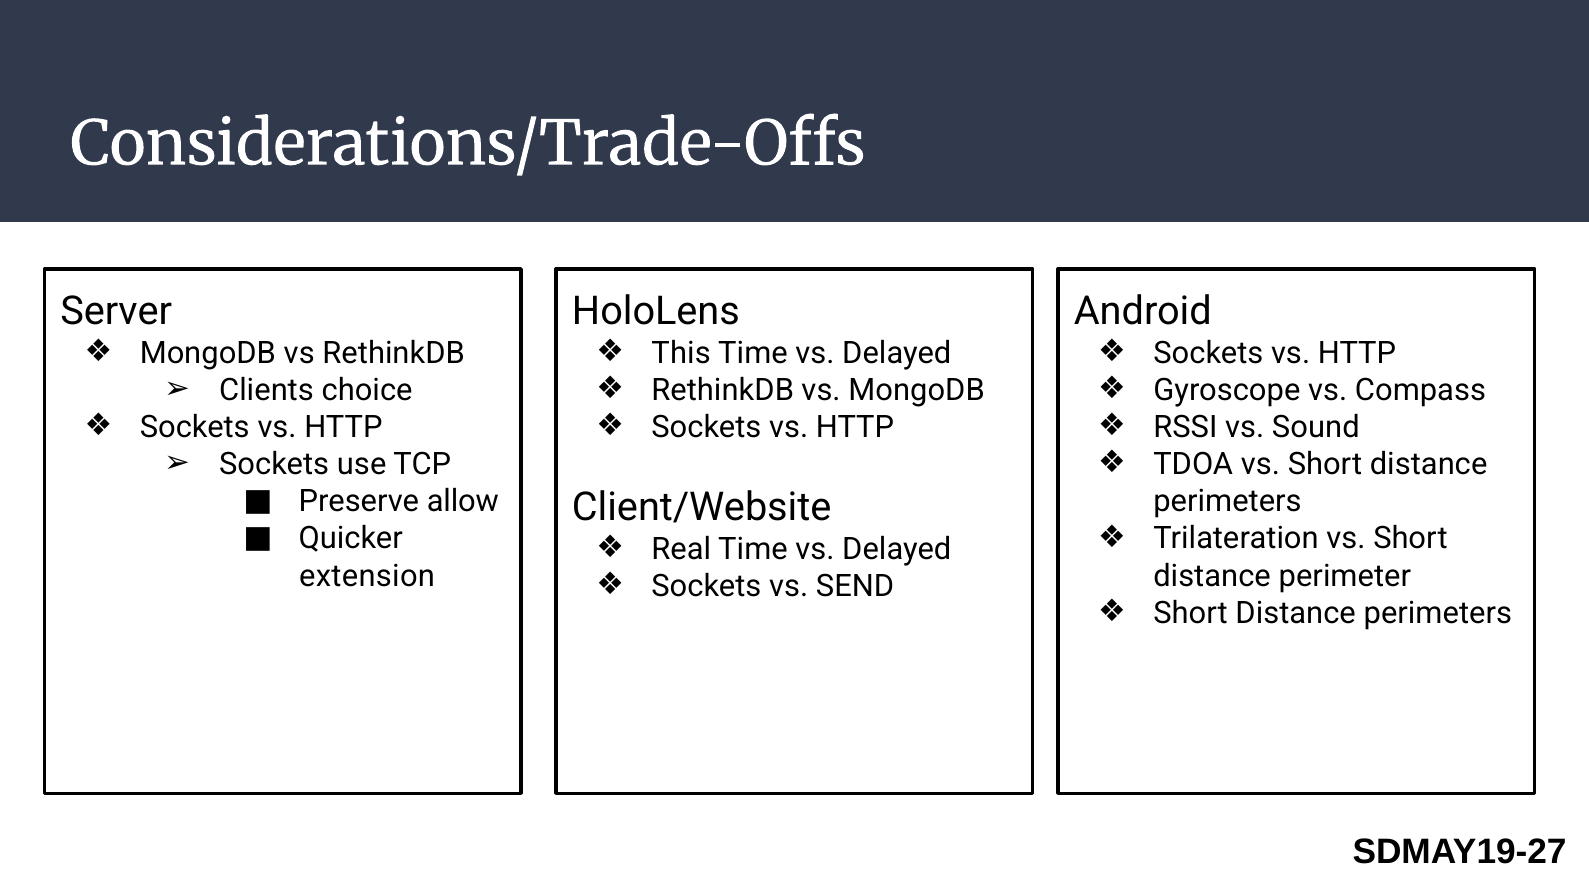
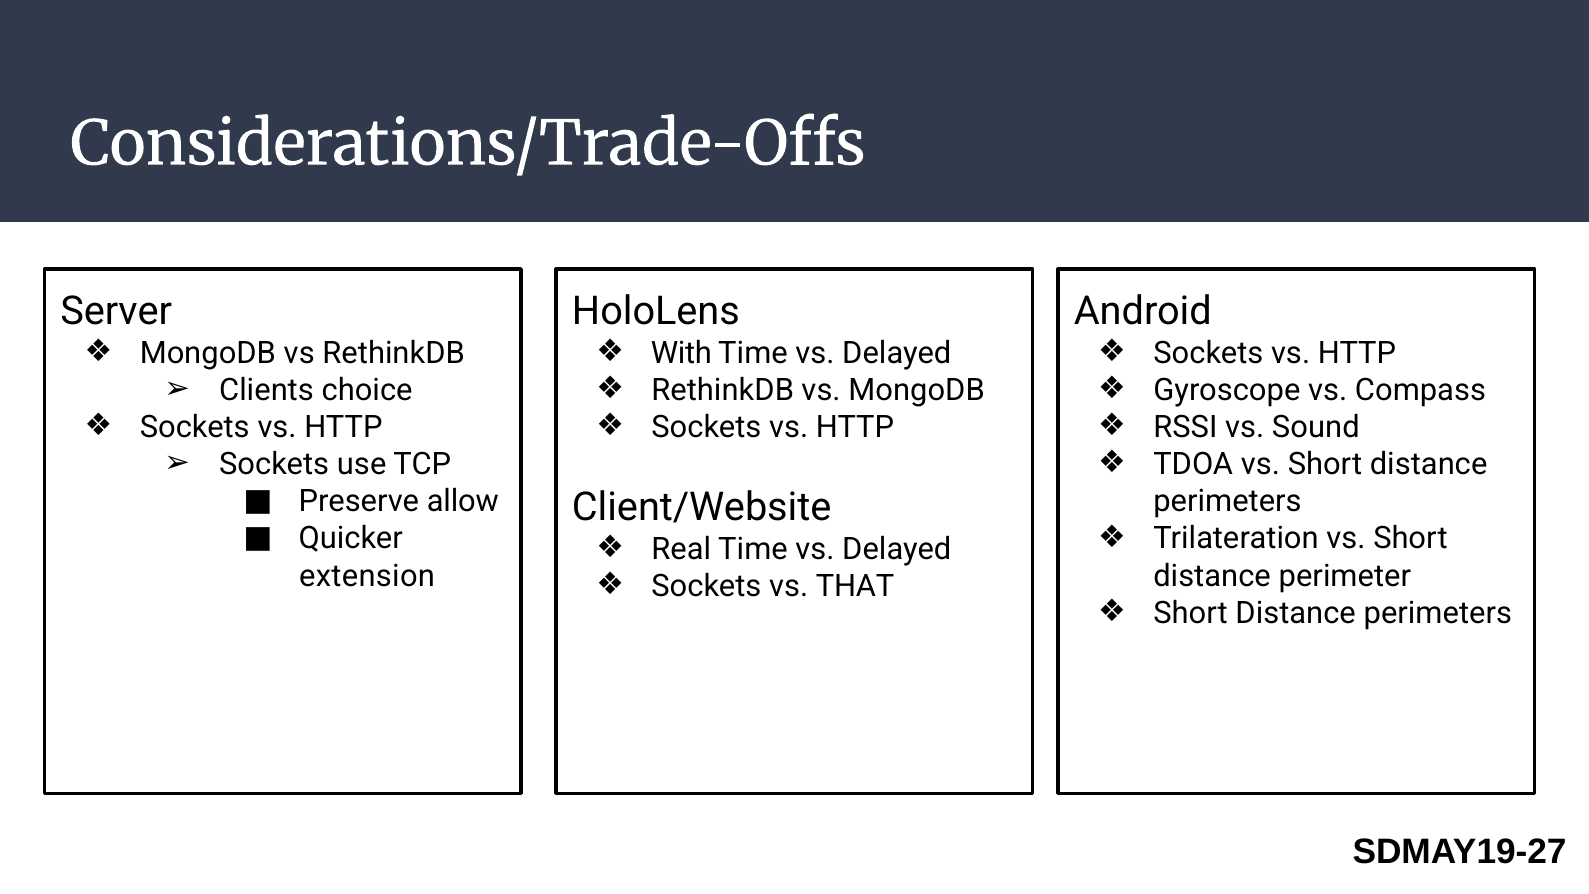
This: This -> With
SEND: SEND -> THAT
